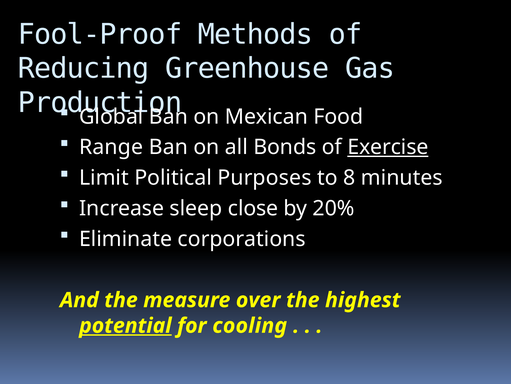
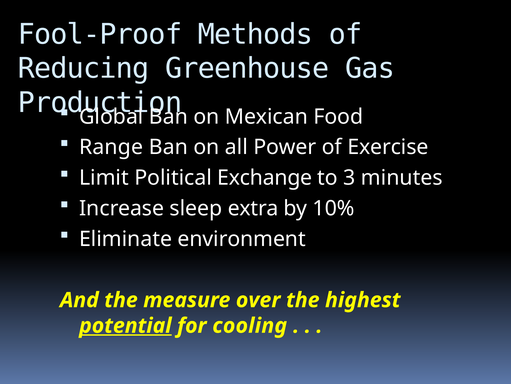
Bonds: Bonds -> Power
Exercise underline: present -> none
Purposes: Purposes -> Exchange
8: 8 -> 3
close: close -> extra
20%: 20% -> 10%
corporations: corporations -> environment
